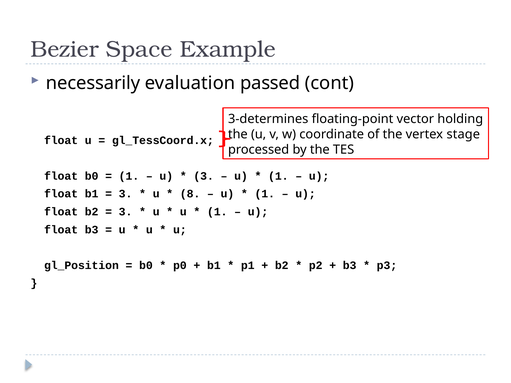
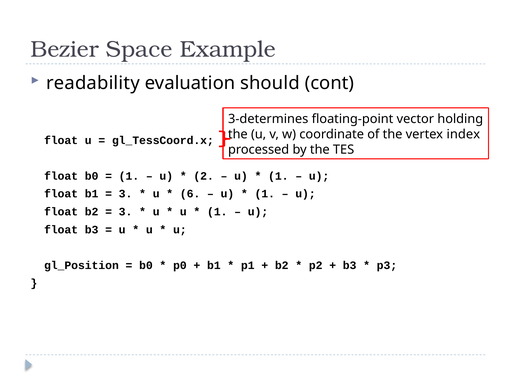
necessarily: necessarily -> readability
passed: passed -> should
stage: stage -> index
3 at (204, 176): 3 -> 2
8: 8 -> 6
